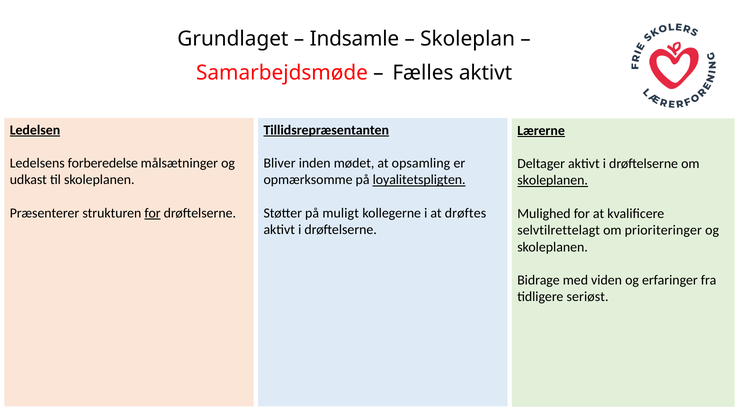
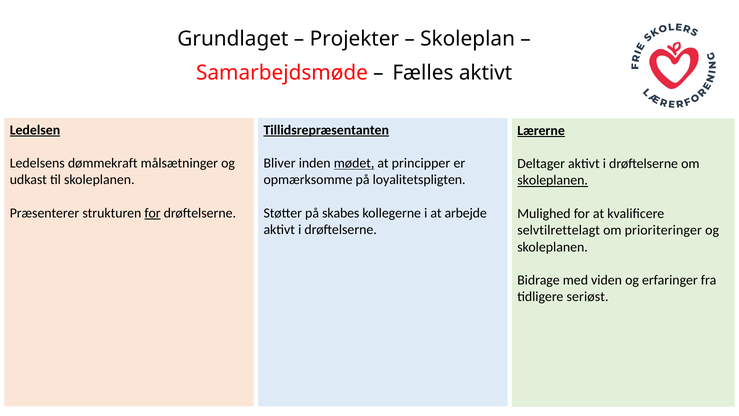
Indsamle: Indsamle -> Projekter
forberedelse: forberedelse -> dømmekraft
mødet underline: none -> present
opsamling: opsamling -> principper
loyalitetspligten underline: present -> none
muligt: muligt -> skabes
drøftes: drøftes -> arbejde
